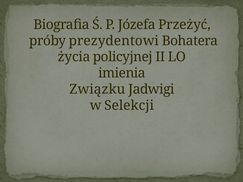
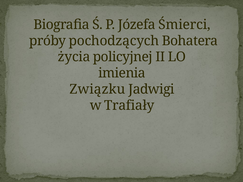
Przeżyć: Przeżyć -> Śmierci
prezydentowi: prezydentowi -> pochodzących
Selekcji: Selekcji -> Trafiały
